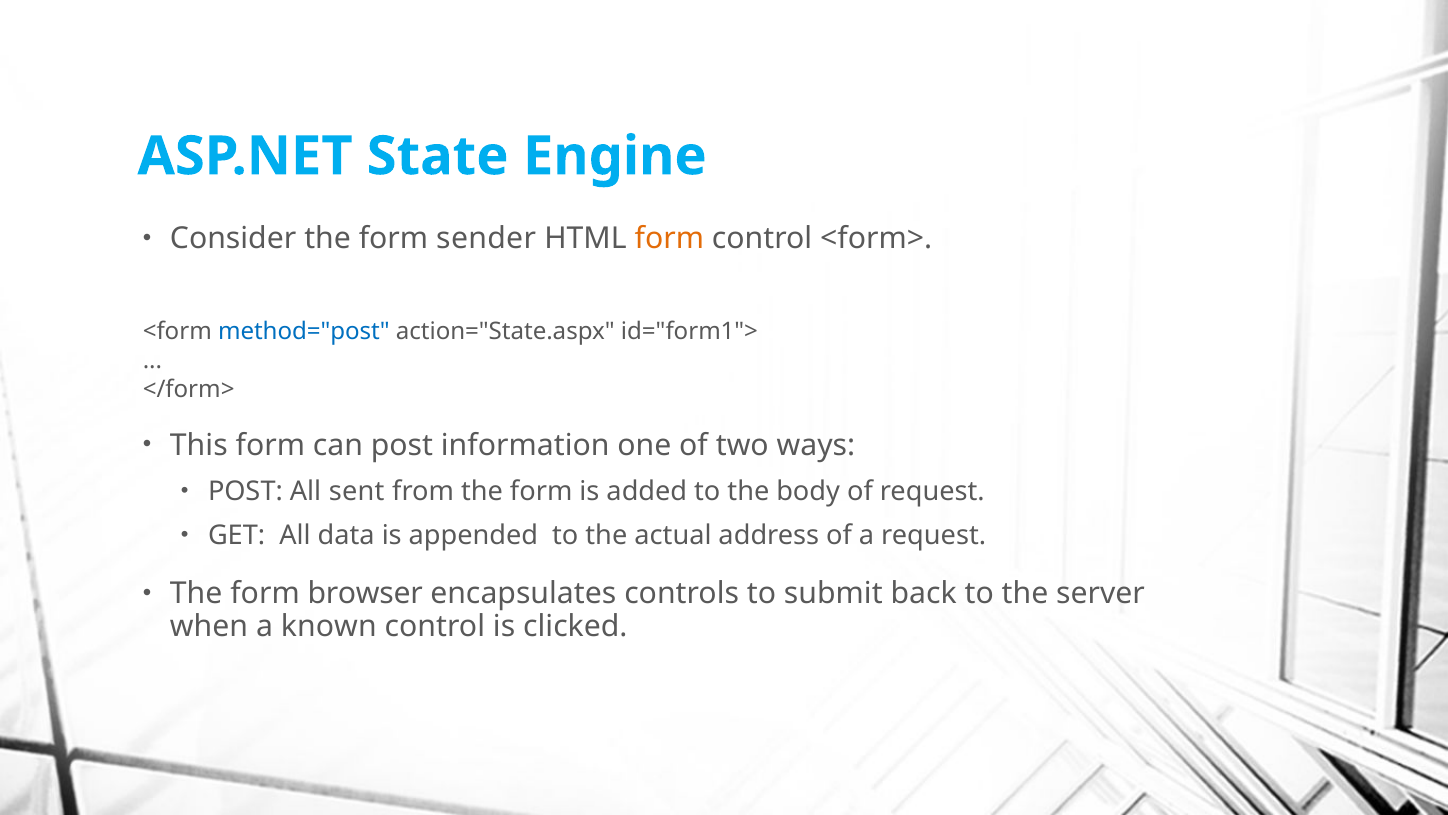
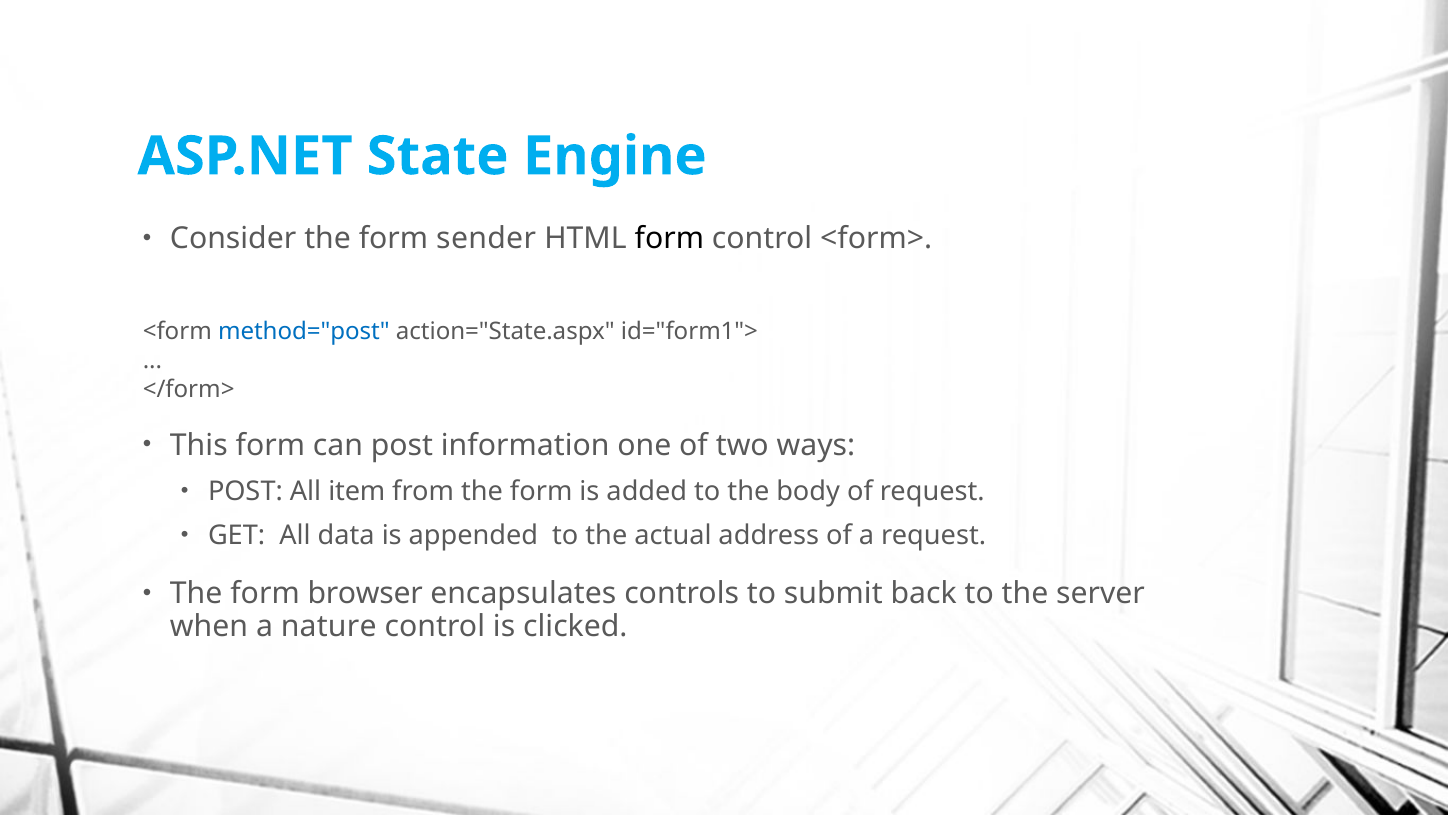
form at (669, 239) colour: orange -> black
sent: sent -> item
known: known -> nature
